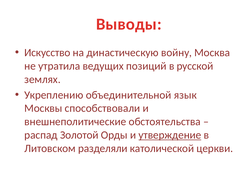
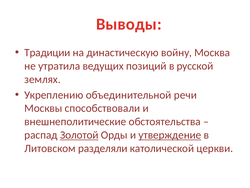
Искусство: Искусство -> Традиции
язык: язык -> речи
Золотой underline: none -> present
